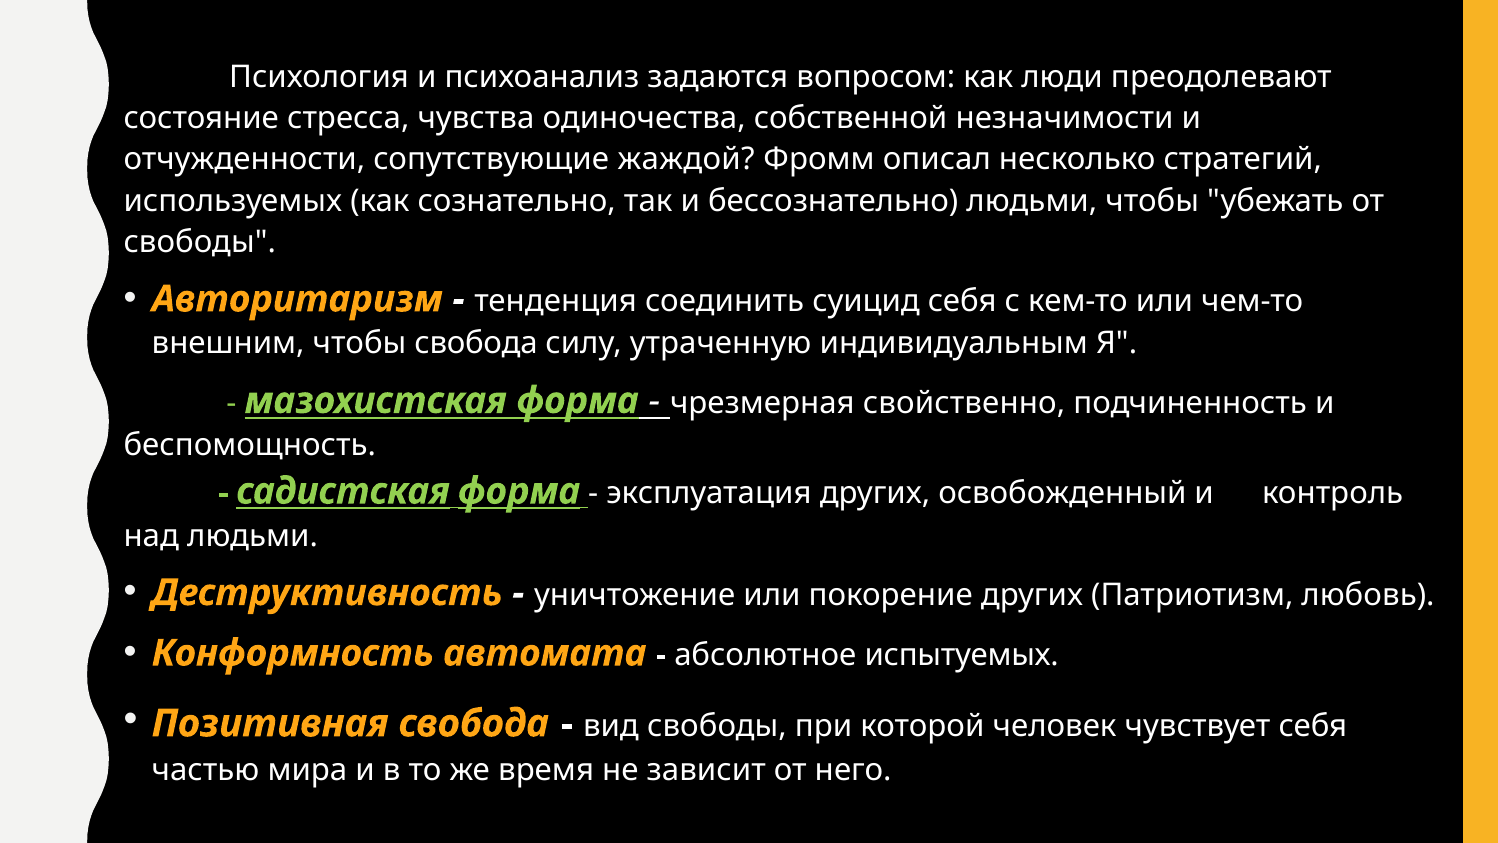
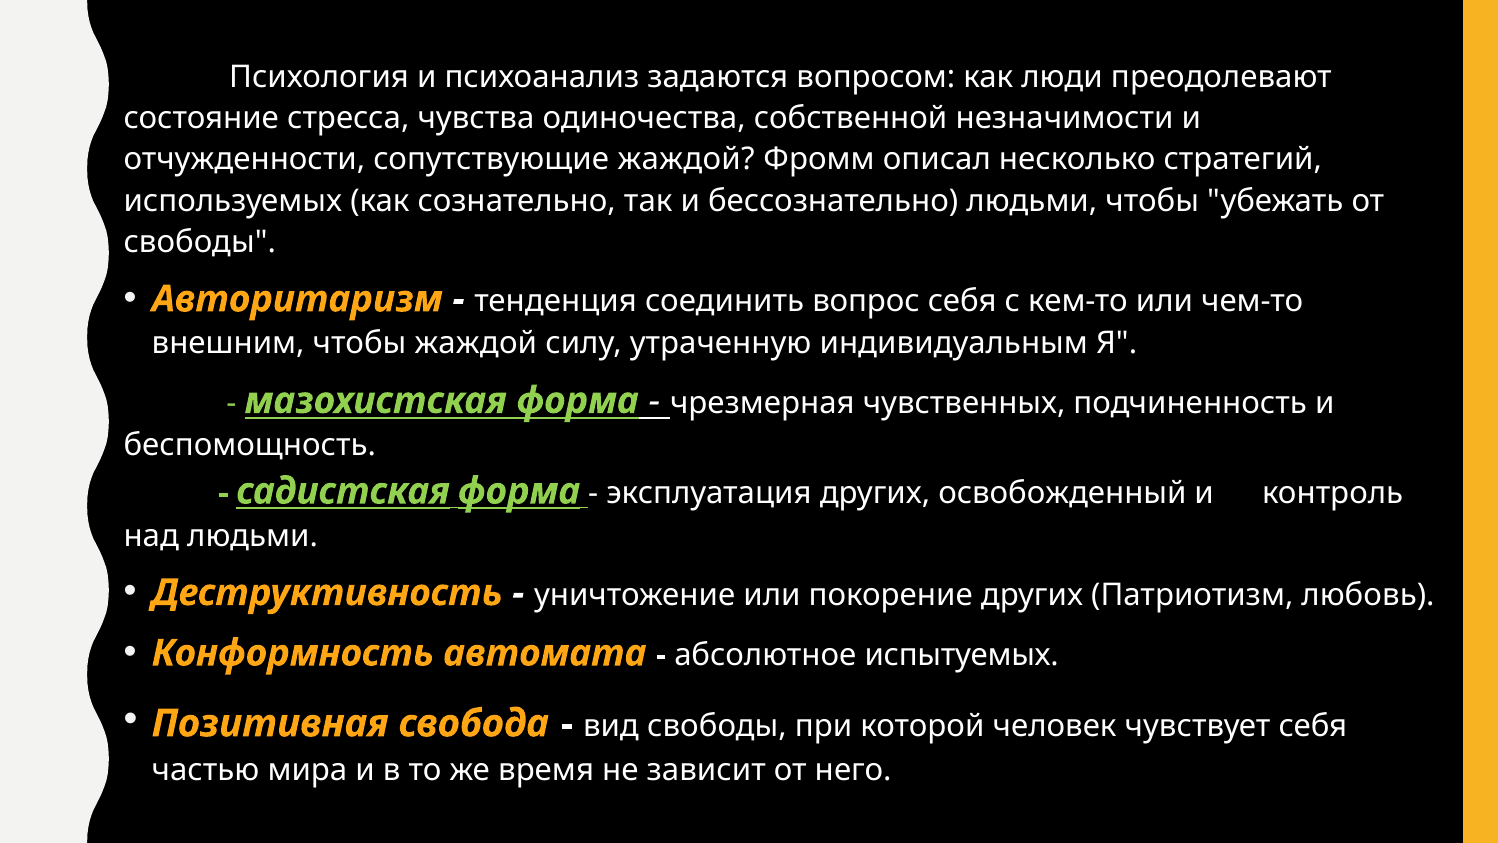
суицид: суицид -> вопрос
чтобы свобода: свобода -> жаждой
свойственно: свойственно -> чувственных
